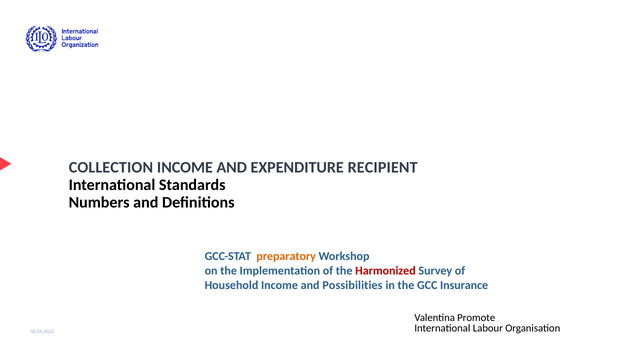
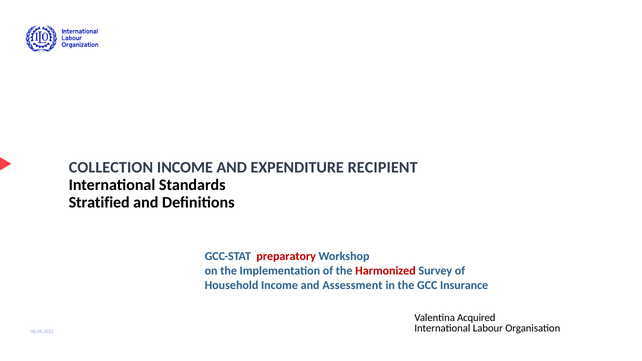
Numbers: Numbers -> Stratified
preparatory colour: orange -> red
Possibilities: Possibilities -> Assessment
Promote: Promote -> Acquired
